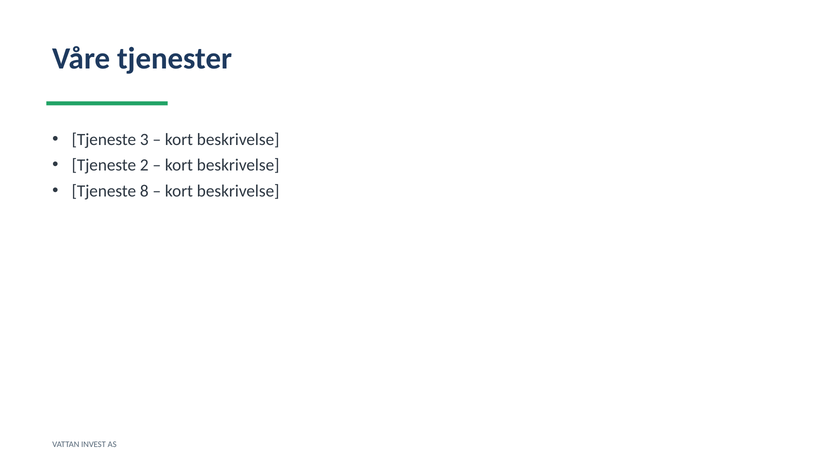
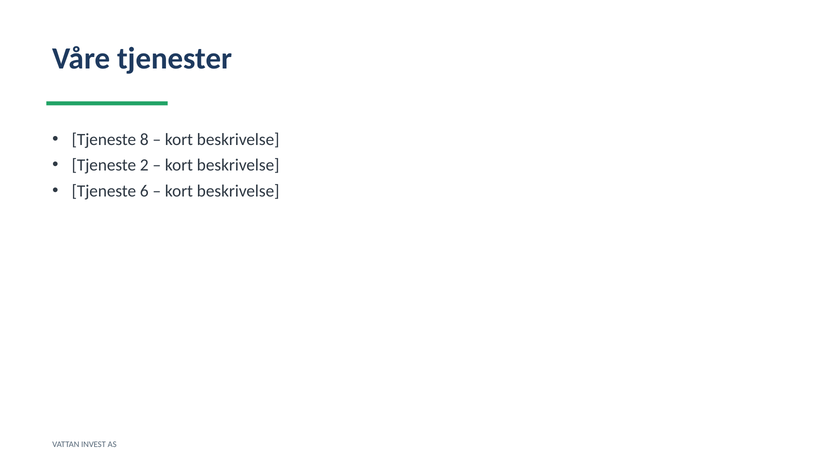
3: 3 -> 8
8: 8 -> 6
